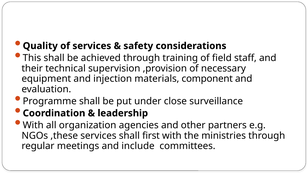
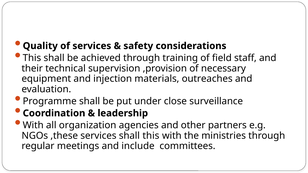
component: component -> outreaches
shall first: first -> this
